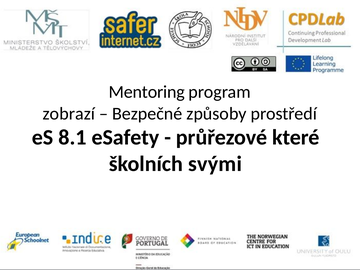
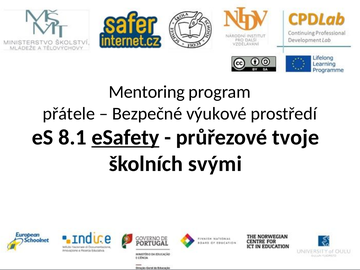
zobrazí: zobrazí -> přátele
způsoby: způsoby -> výukové
eSafety underline: none -> present
které: které -> tvoje
